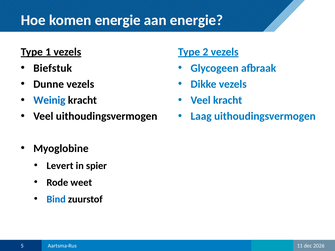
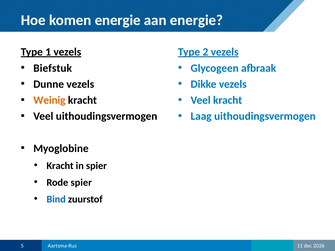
Weinig colour: blue -> orange
Levert at (60, 166): Levert -> Kracht
Rode weet: weet -> spier
